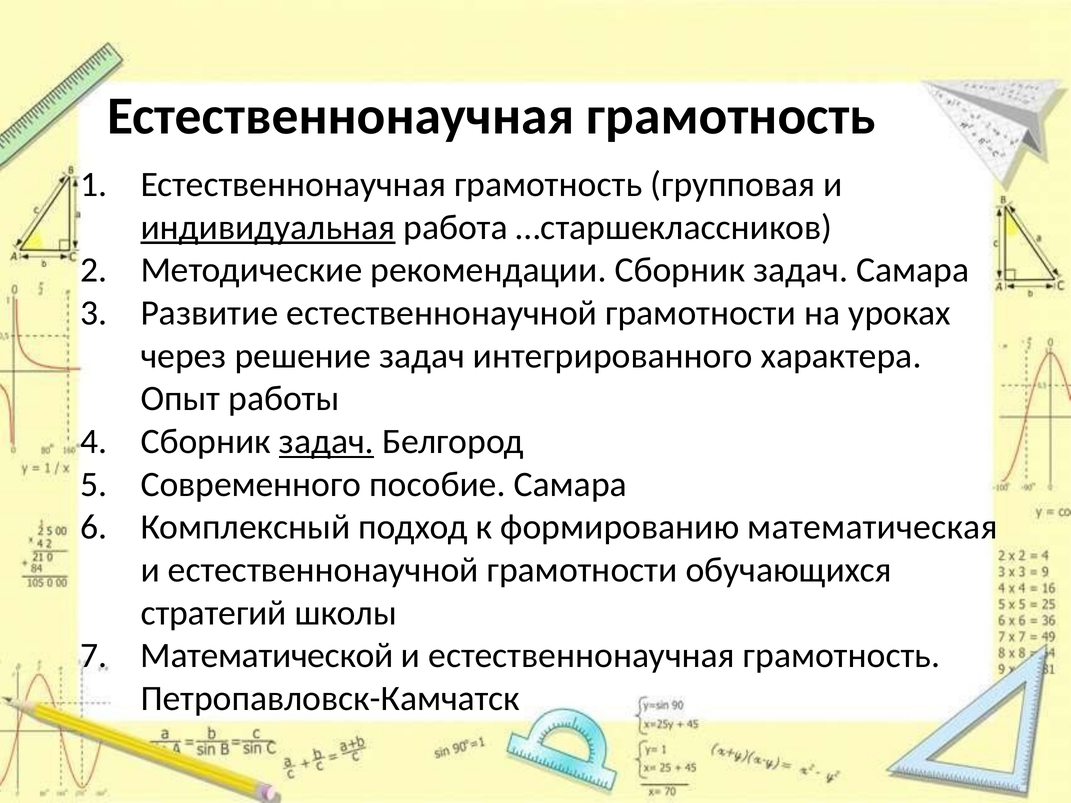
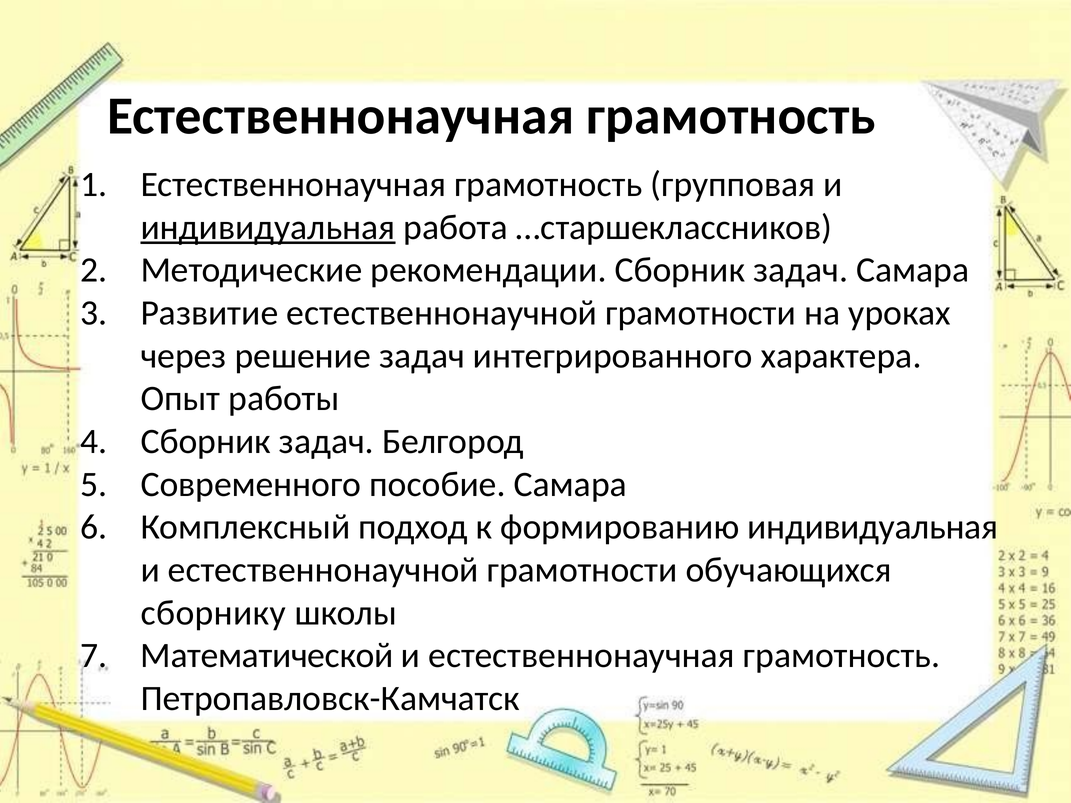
задач at (326, 442) underline: present -> none
формированию математическая: математическая -> индивидуальная
стратегий: стратегий -> сборнику
